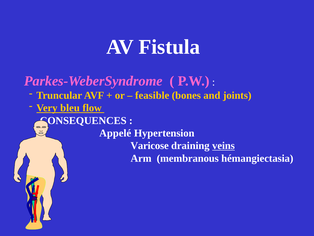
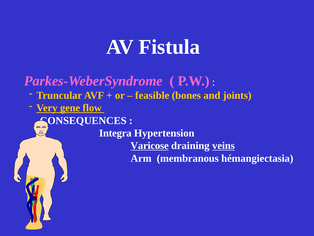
bleu: bleu -> gene
Appelé: Appelé -> Integra
Varicose underline: none -> present
